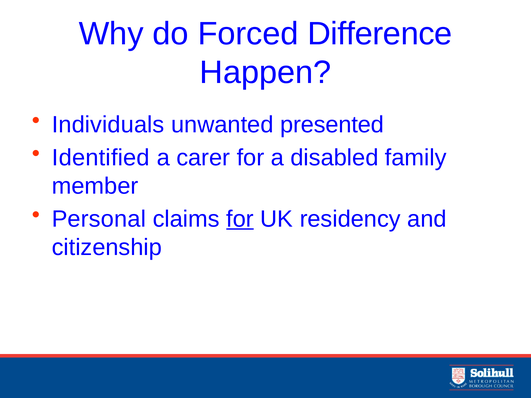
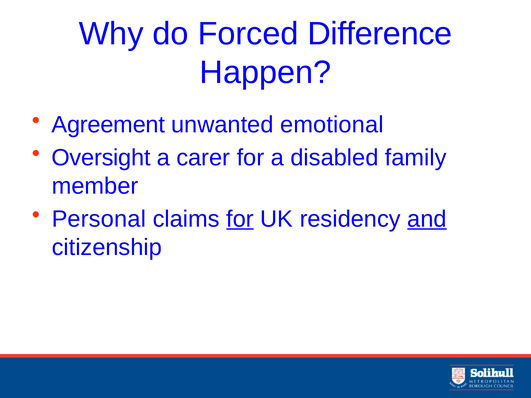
Individuals: Individuals -> Agreement
presented: presented -> emotional
Identified: Identified -> Oversight
and underline: none -> present
